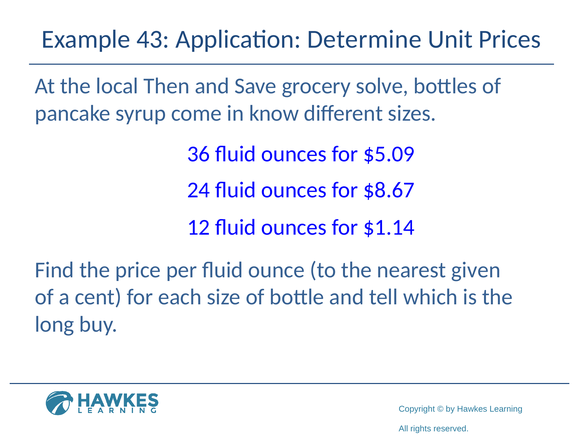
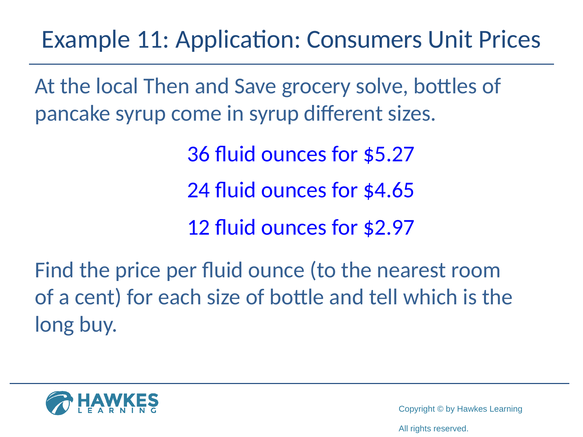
43: 43 -> 11
Determine: Determine -> Consumers
in know: know -> syrup
$5.09: $5.09 -> $5.27
$8.67: $8.67 -> $4.65
$1.14: $1.14 -> $2.97
given: given -> room
